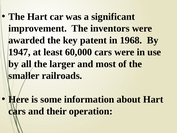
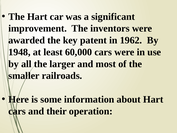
1968: 1968 -> 1962
1947: 1947 -> 1948
